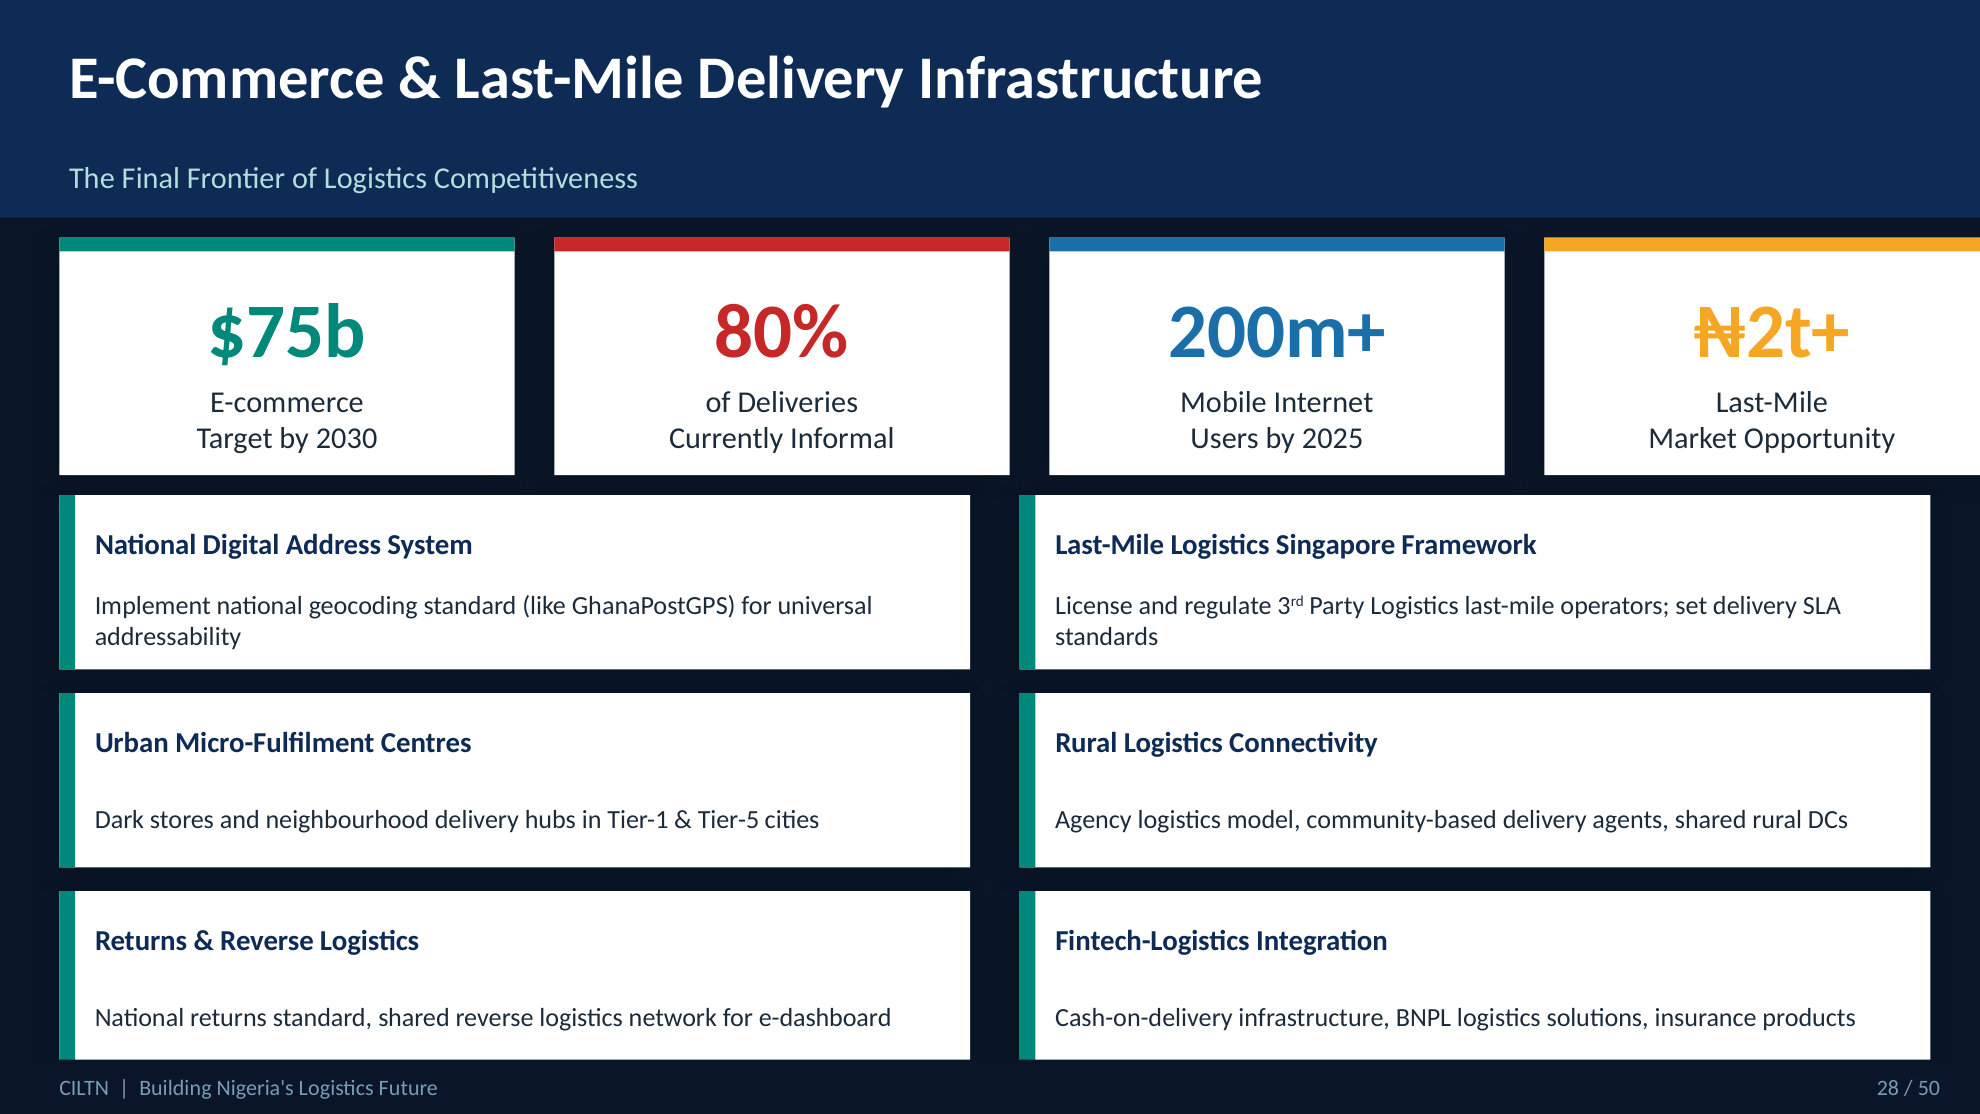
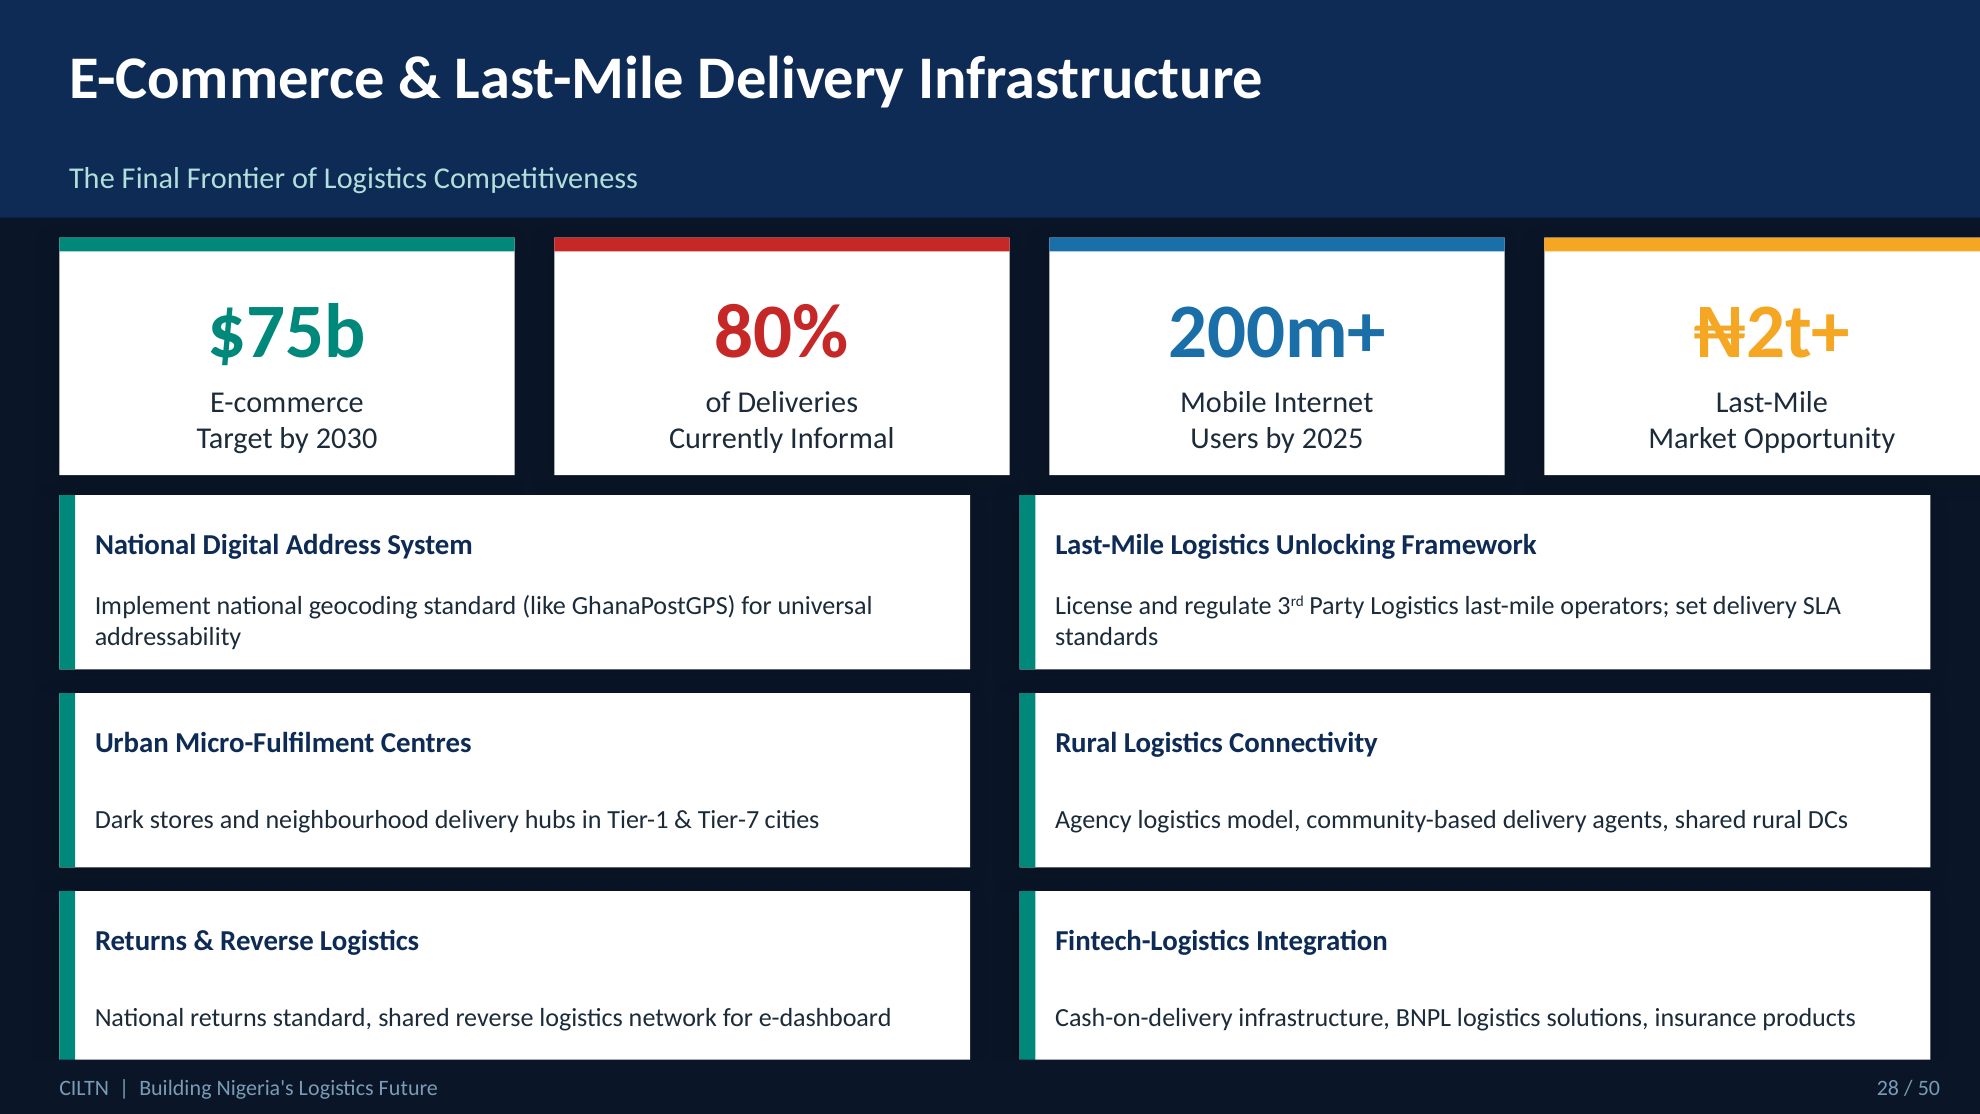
Singapore: Singapore -> Unlocking
Tier-5: Tier-5 -> Tier-7
